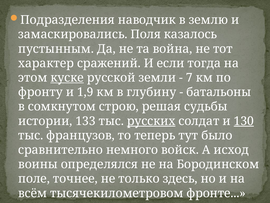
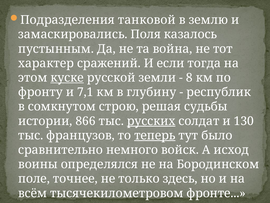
наводчик: наводчик -> танковой
7: 7 -> 8
1,9: 1,9 -> 7,1
батальоны: батальоны -> республик
133: 133 -> 866
130 underline: present -> none
теперь underline: none -> present
